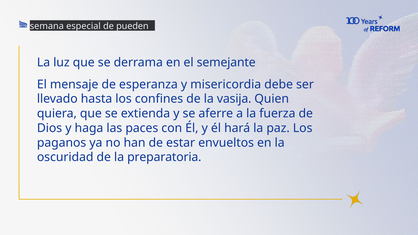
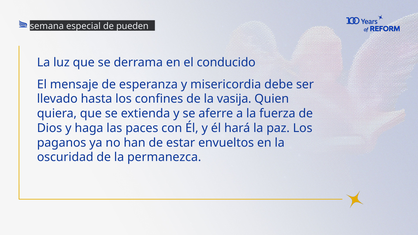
semejante: semejante -> conducido
preparatoria: preparatoria -> permanezca
